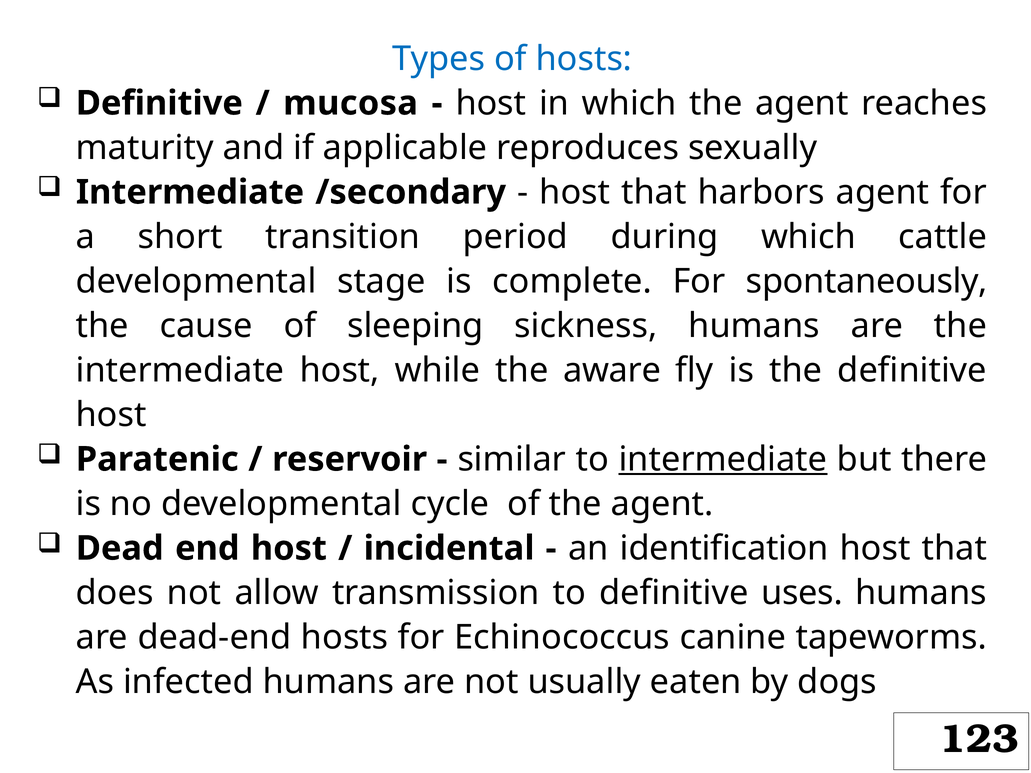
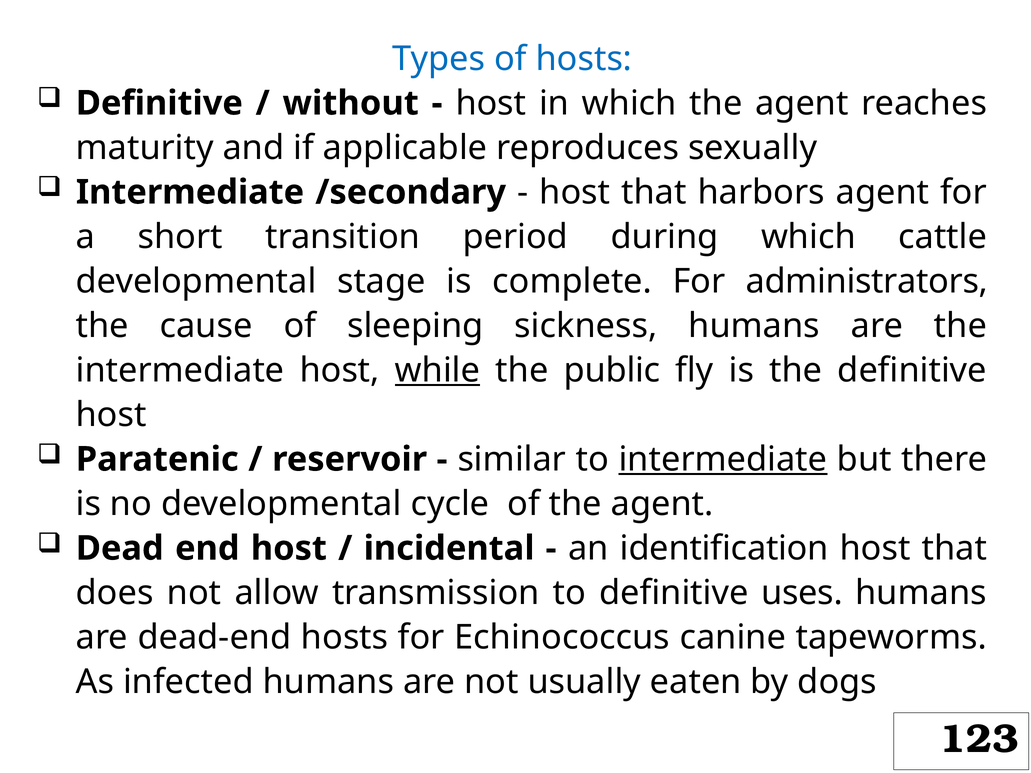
mucosa: mucosa -> without
spontaneously: spontaneously -> administrators
while underline: none -> present
aware: aware -> public
